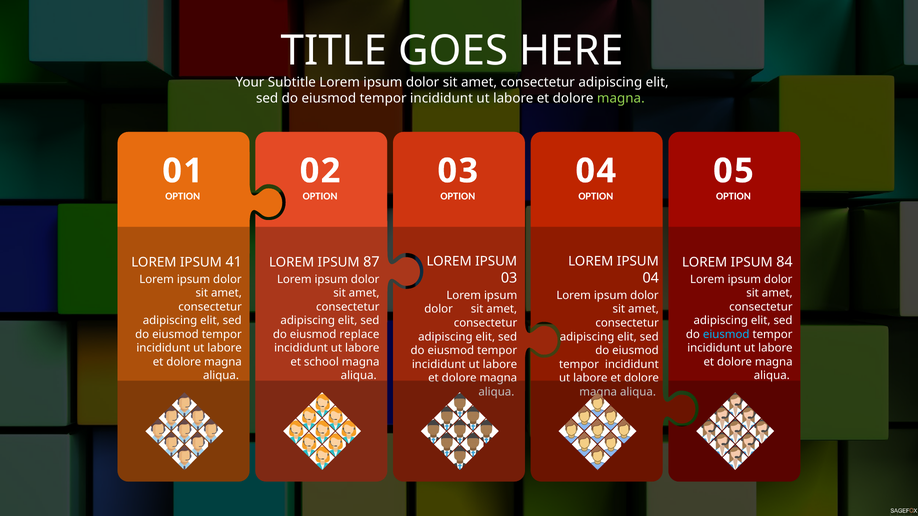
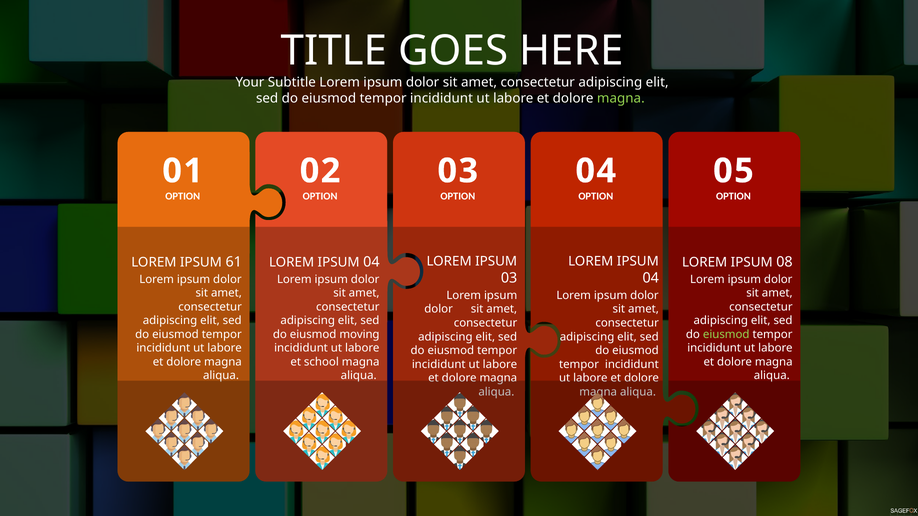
41: 41 -> 61
87 at (371, 262): 87 -> 04
84: 84 -> 08
replace: replace -> moving
eiusmod at (726, 335) colour: light blue -> light green
